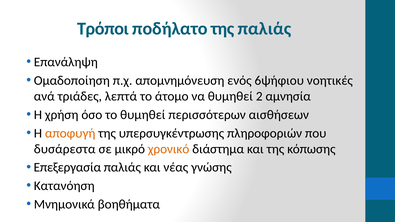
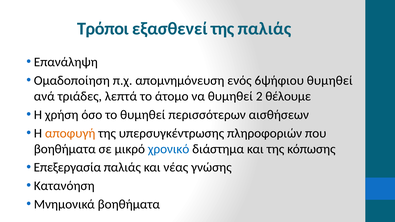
ποδήλατο: ποδήλατο -> εξασθενεί
6ψήφιου νοητικές: νοητικές -> θυμηθεί
αμνησία: αμνησία -> θέλουμε
δυσάρεστα at (65, 149): δυσάρεστα -> βοηθήματα
χρονικό colour: orange -> blue
